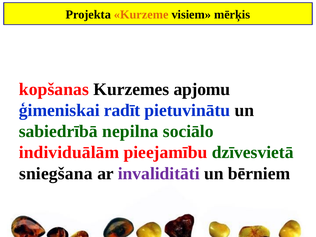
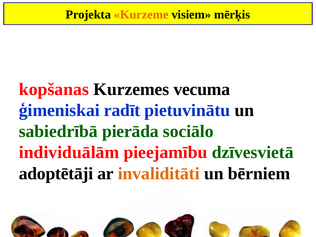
apjomu: apjomu -> vecuma
nepilna: nepilna -> pierāda
sniegšana: sniegšana -> adoptētāji
invaliditāti colour: purple -> orange
